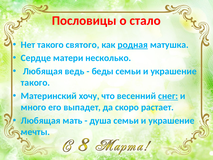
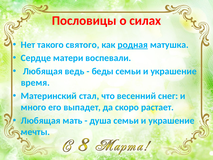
стало: стало -> силах
несколько: несколько -> воспевали
такого at (35, 83): такого -> время
хочу: хочу -> стал
снег underline: present -> none
